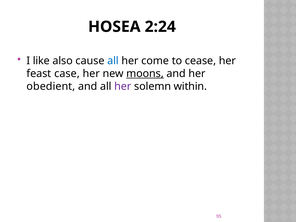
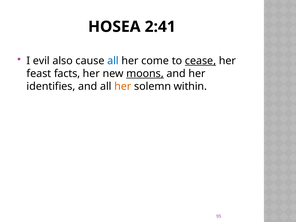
2:24: 2:24 -> 2:41
like: like -> evil
cease underline: none -> present
case: case -> facts
obedient: obedient -> identifies
her at (123, 86) colour: purple -> orange
